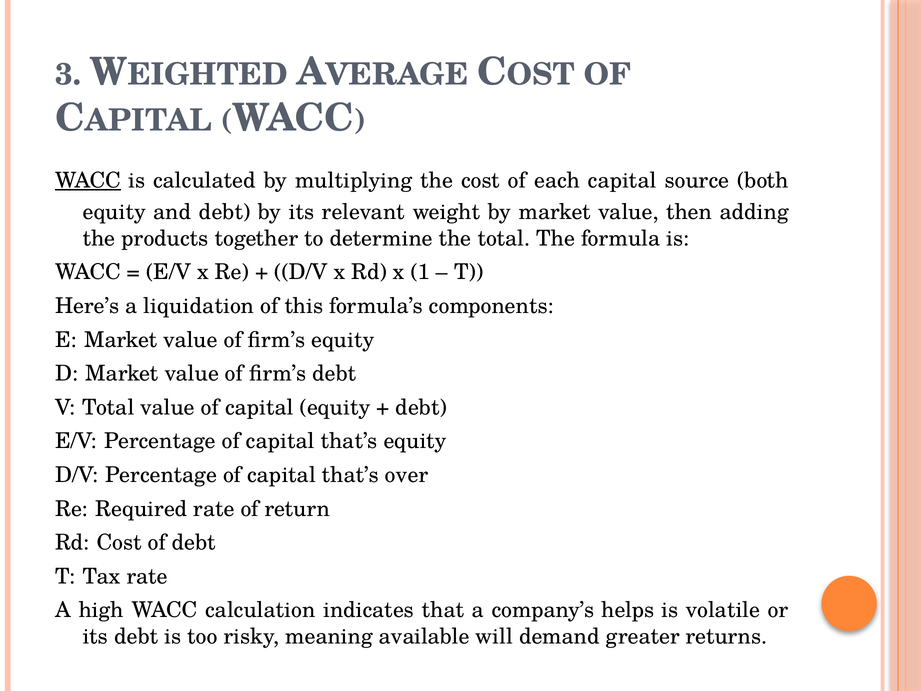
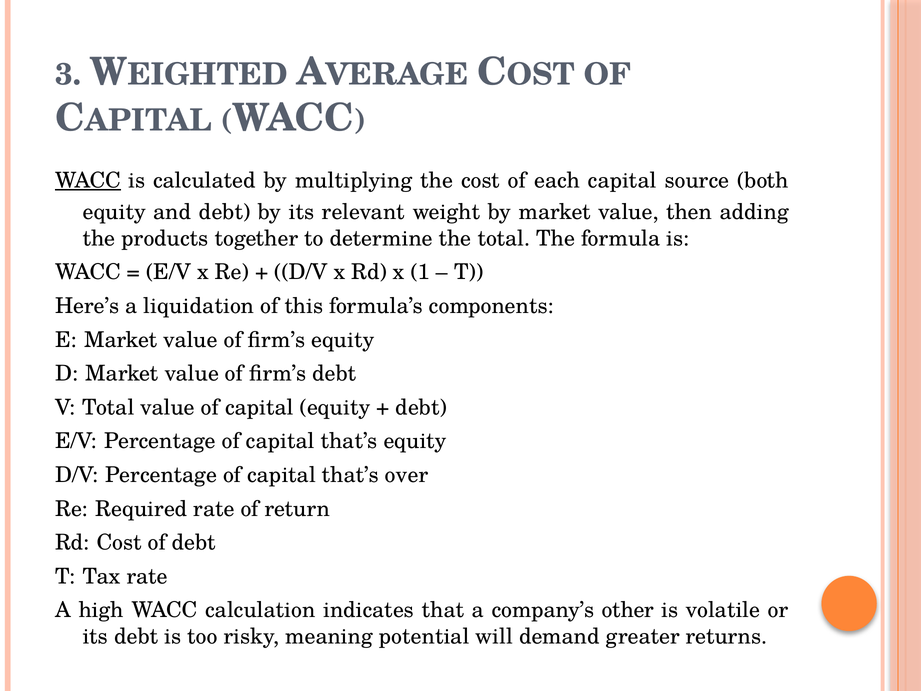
helps: helps -> other
available: available -> potential
